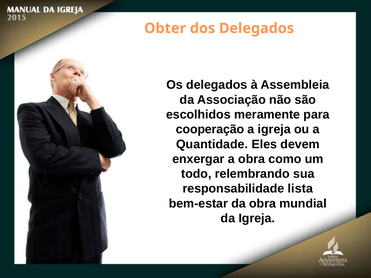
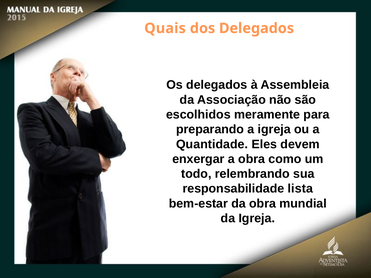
Obter: Obter -> Quais
cooperação: cooperação -> preparando
